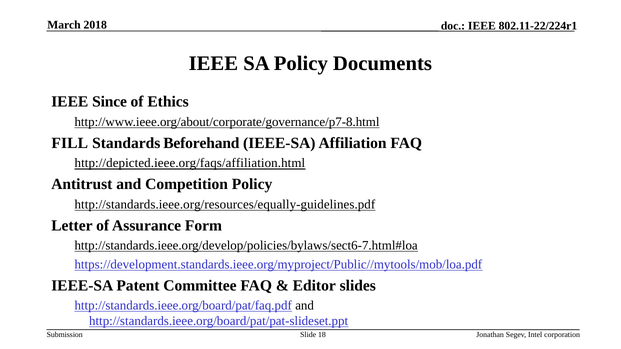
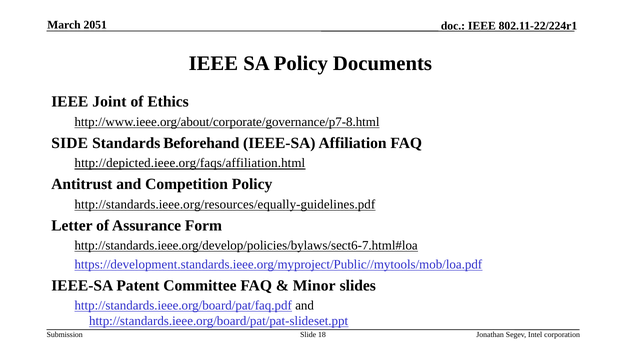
2018: 2018 -> 2051
Since: Since -> Joint
FILL: FILL -> SIDE
Editor: Editor -> Minor
